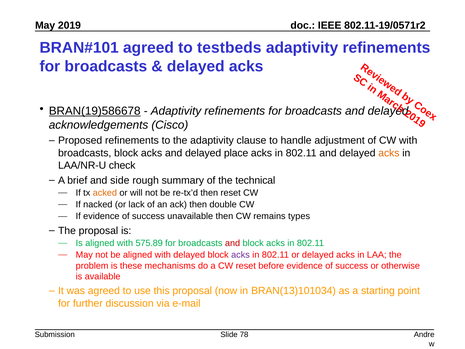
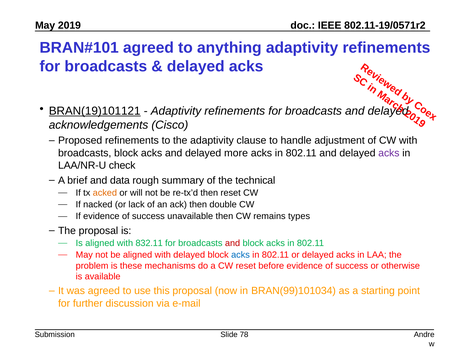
testbeds: testbeds -> anything
BRAN(19)586678: BRAN(19)586678 -> BRAN(19)101121
place: place -> more
acks at (389, 153) colour: orange -> purple
side: side -> data
575.89: 575.89 -> 832.11
acks at (240, 255) colour: purple -> blue
BRAN(13)101034: BRAN(13)101034 -> BRAN(99)101034
